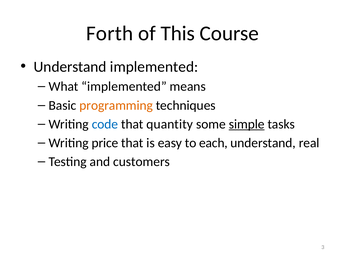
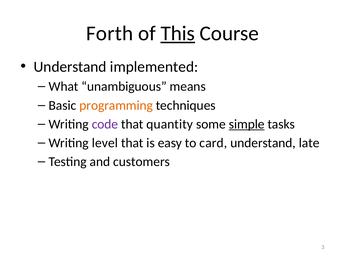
This underline: none -> present
What implemented: implemented -> unambiguous
code colour: blue -> purple
price: price -> level
each: each -> card
real: real -> late
